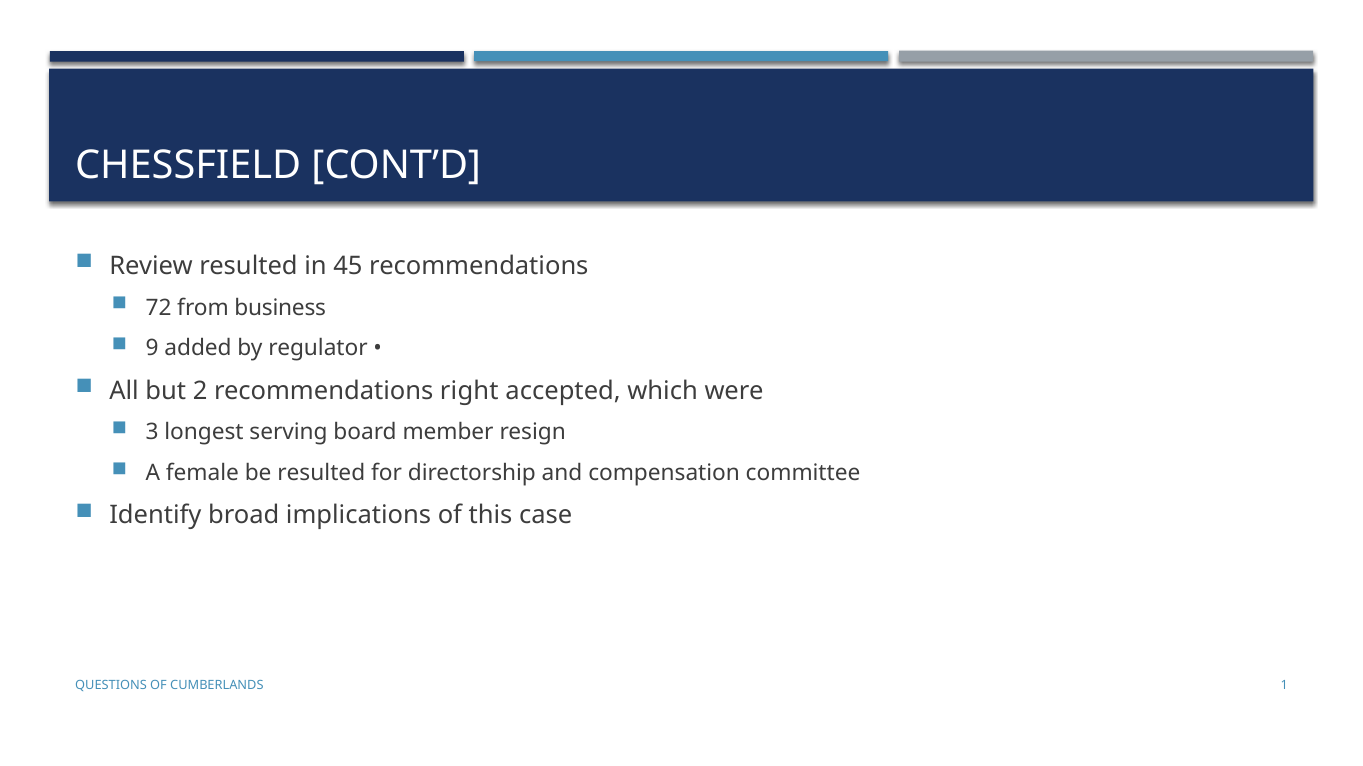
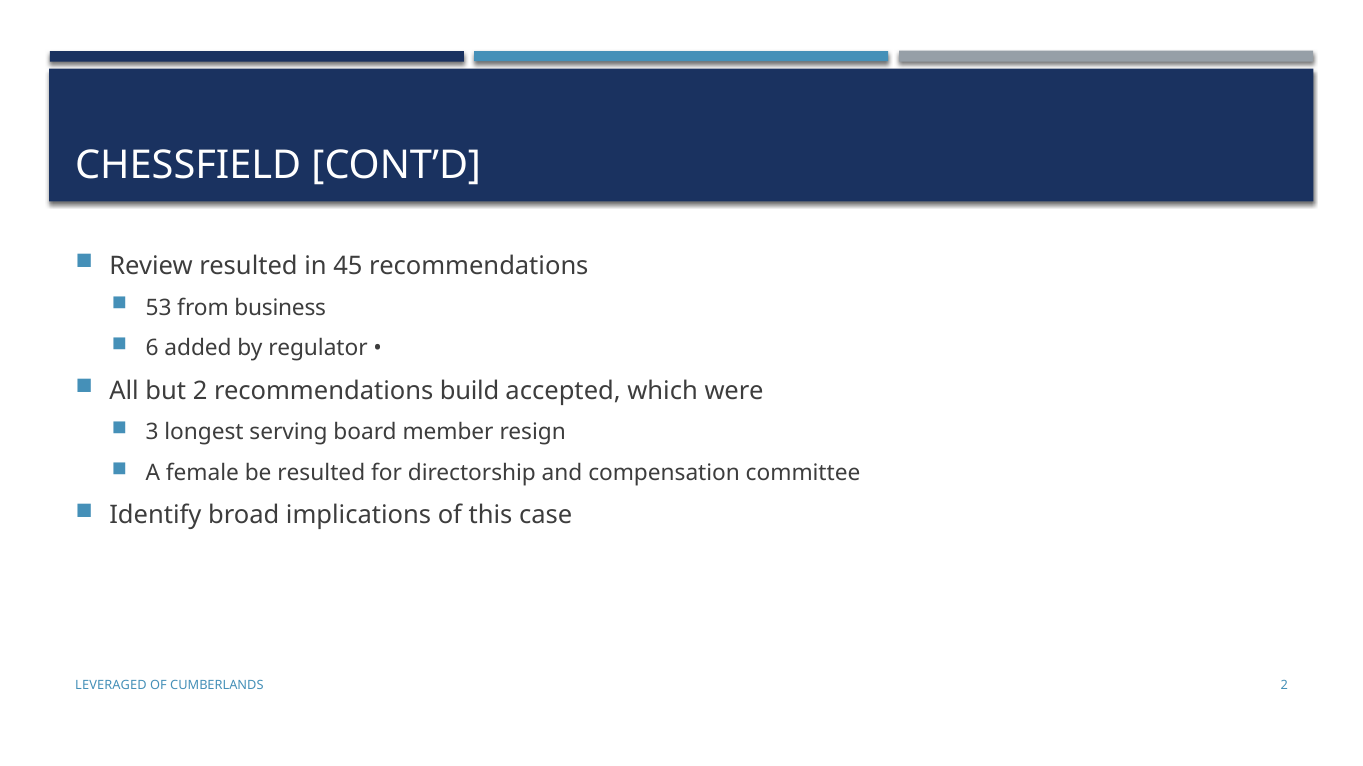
72: 72 -> 53
9: 9 -> 6
right: right -> build
QUESTIONS: QUESTIONS -> LEVERAGED
CUMBERLANDS 1: 1 -> 2
